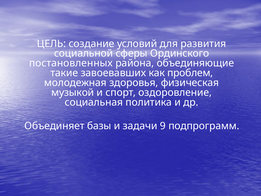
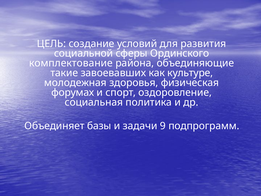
постановленных: постановленных -> комплектование
проблем: проблем -> культуре
музыкой: музыкой -> форумах
